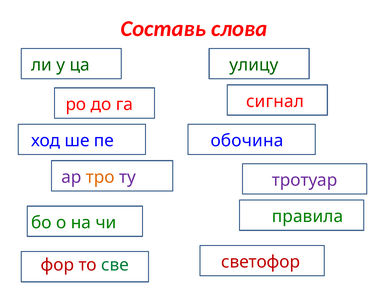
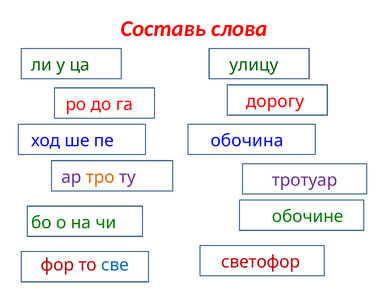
сигнал: сигнал -> дорогу
правила: правила -> обочине
све colour: green -> blue
